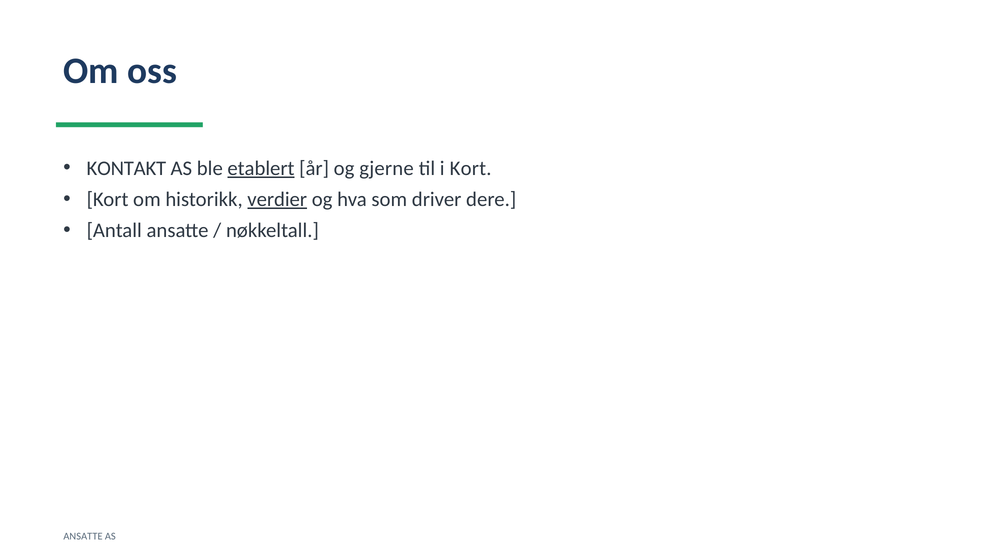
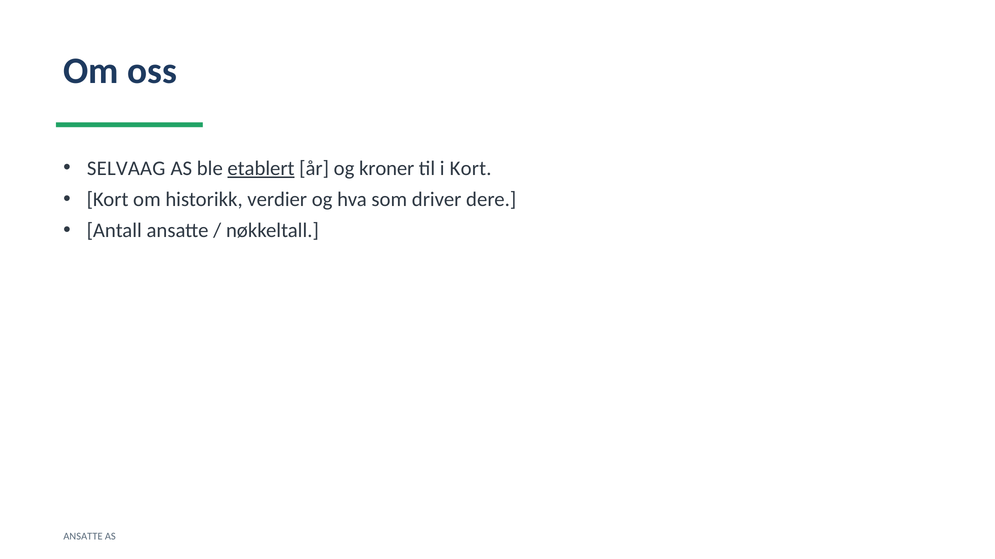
KONTAKT: KONTAKT -> SELVAAG
gjerne: gjerne -> kroner
verdier underline: present -> none
